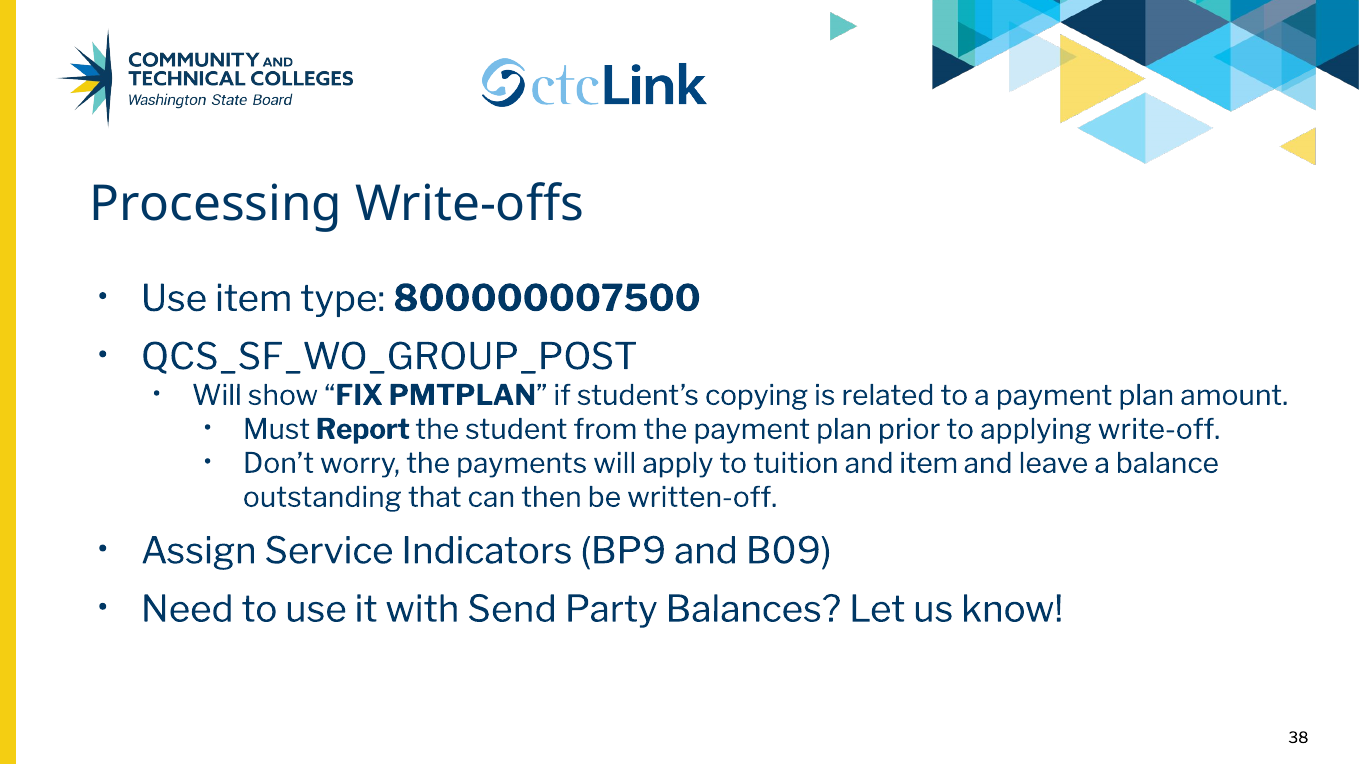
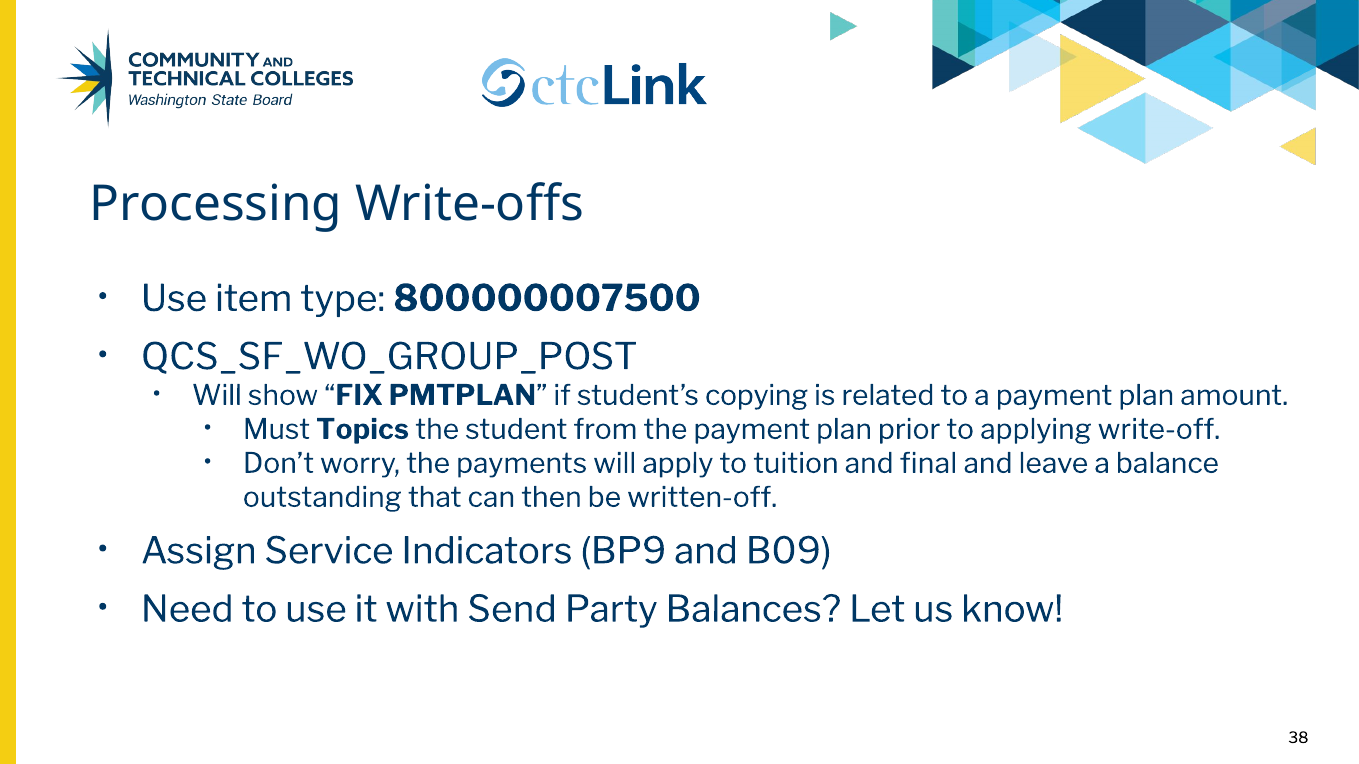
Report: Report -> Topics
and item: item -> final
